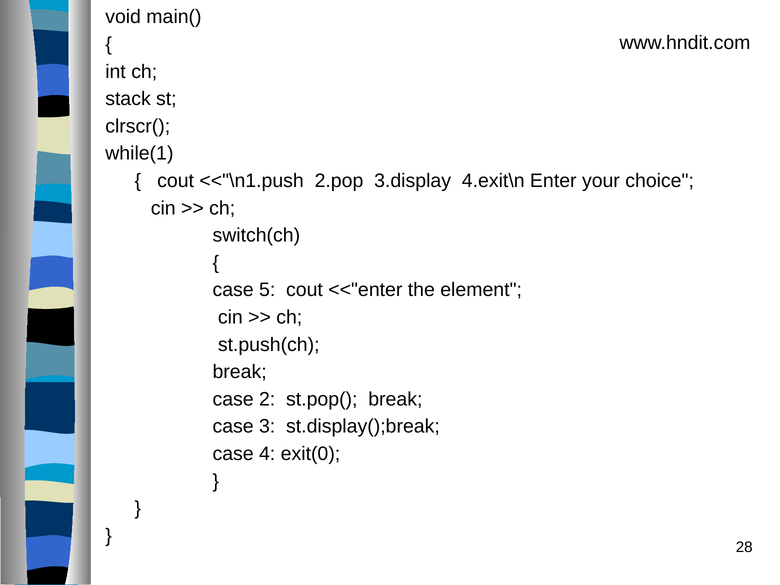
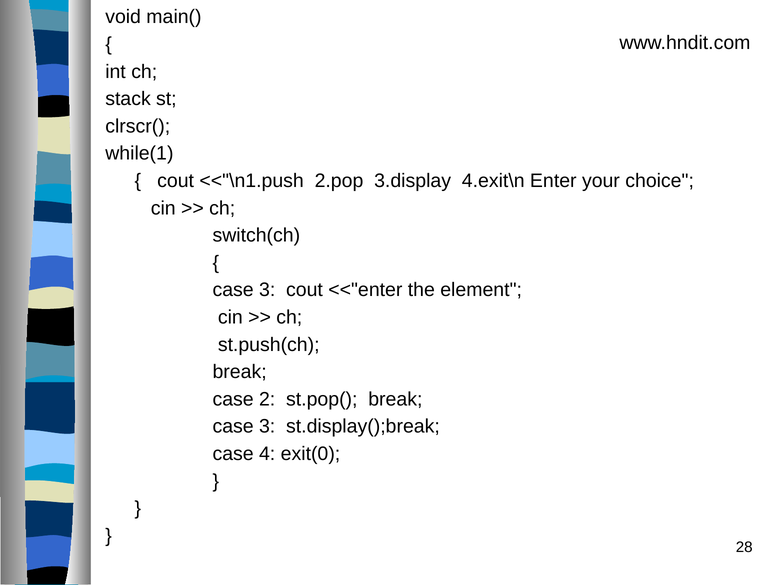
5 at (267, 290): 5 -> 3
